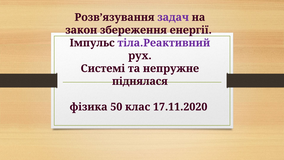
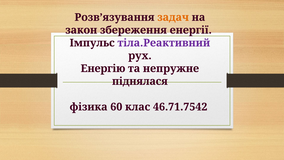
задач colour: purple -> orange
Системі: Системі -> Енергію
50: 50 -> 60
17.11.2020: 17.11.2020 -> 46.71.7542
